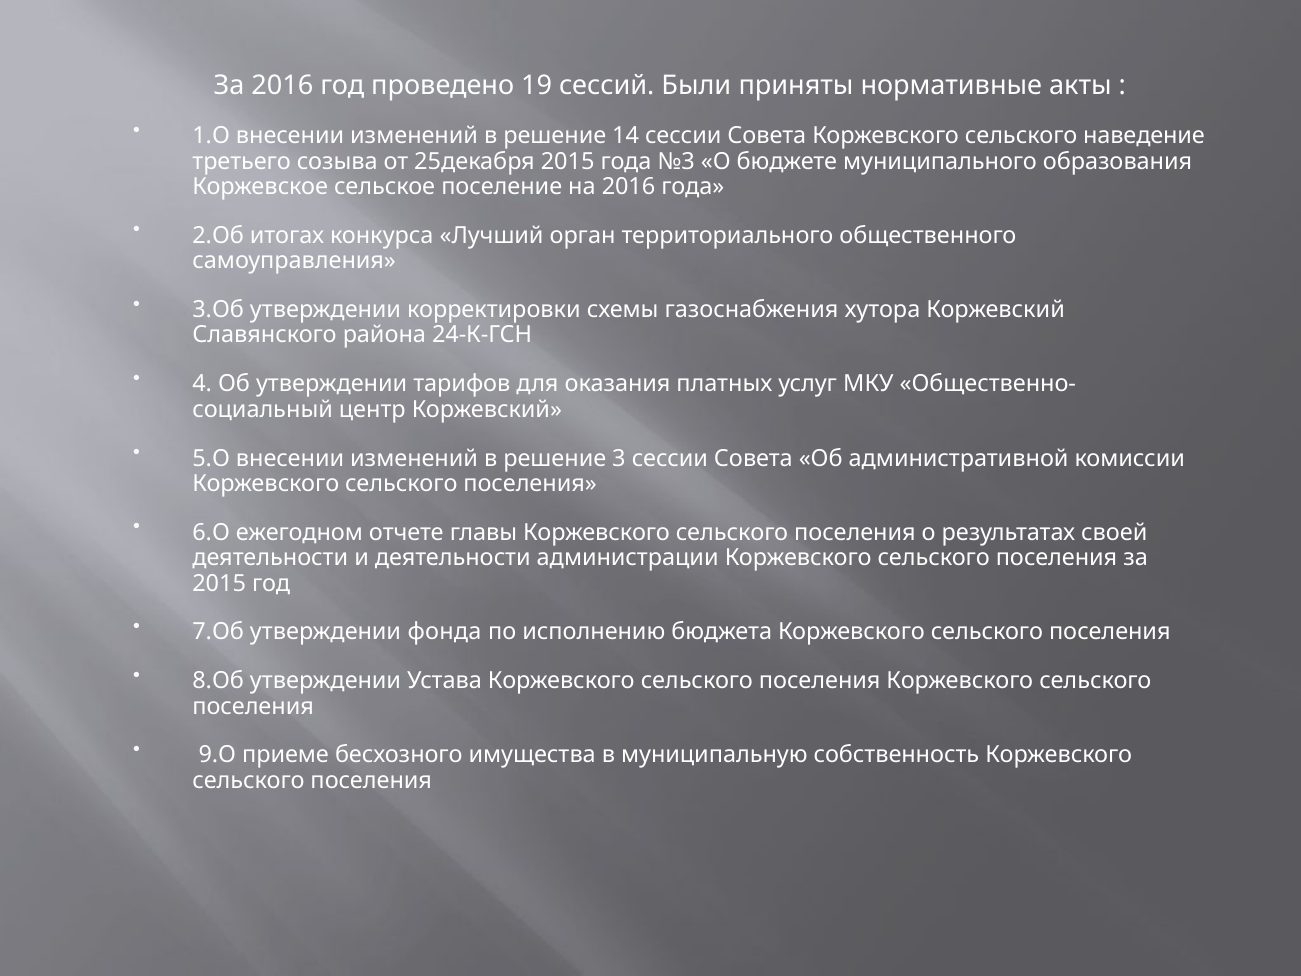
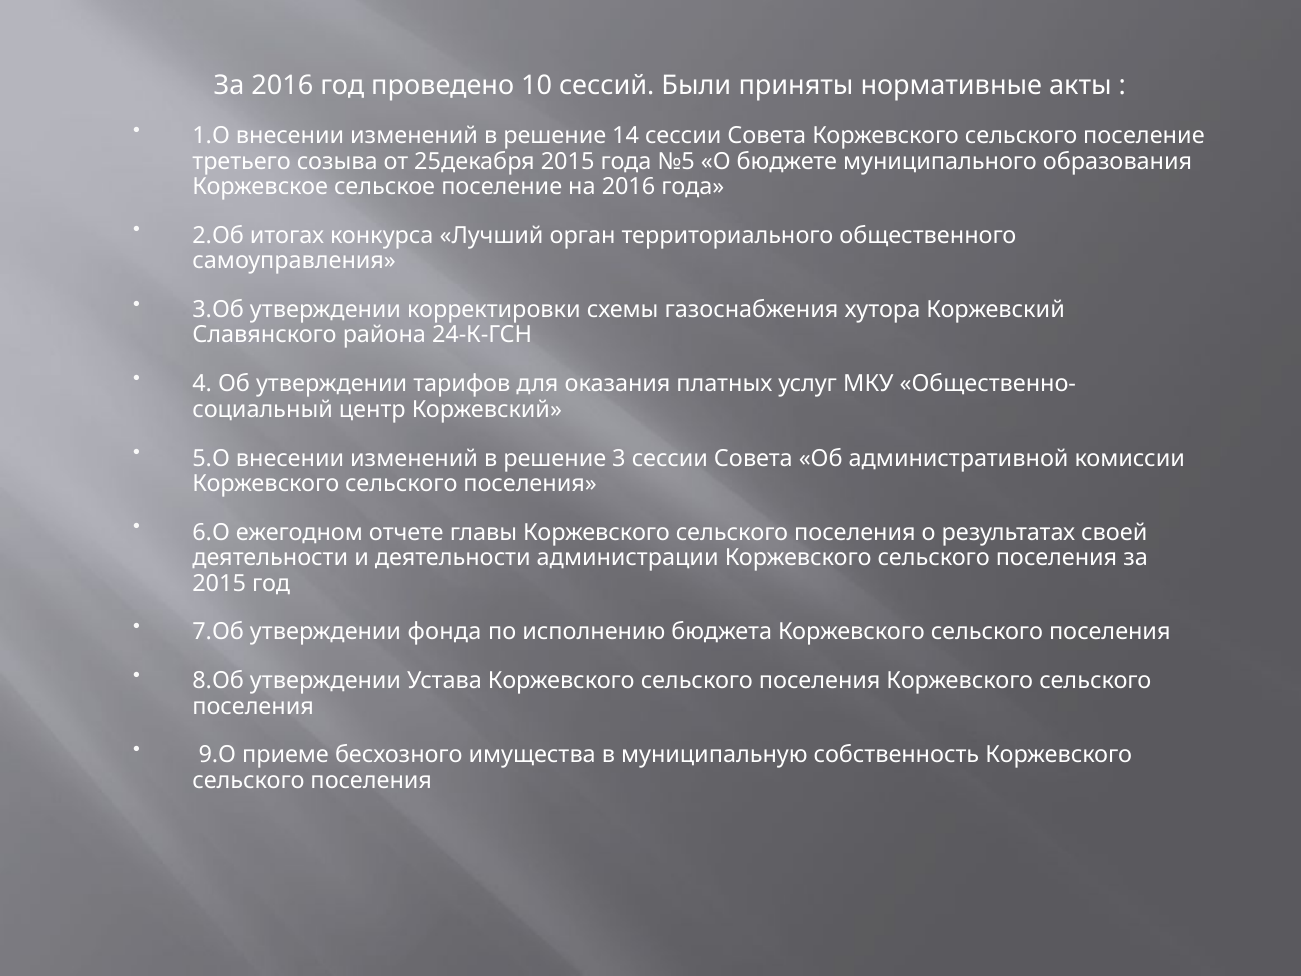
19: 19 -> 10
сельского наведение: наведение -> поселение
№3: №3 -> №5
